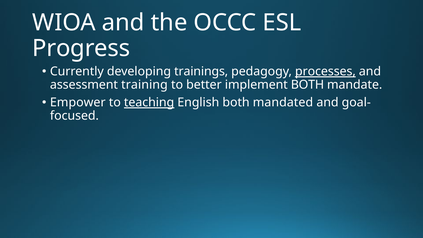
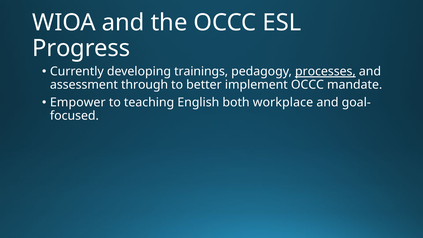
training: training -> through
implement BOTH: BOTH -> OCCC
teaching underline: present -> none
mandated: mandated -> workplace
